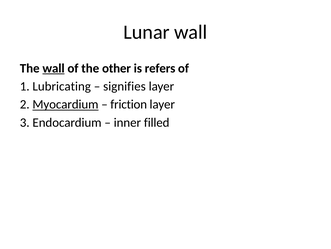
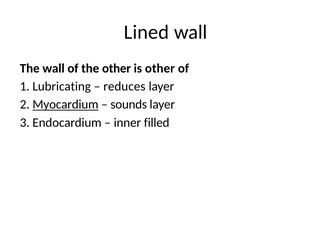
Lunar: Lunar -> Lined
wall at (54, 68) underline: present -> none
is refers: refers -> other
signifies: signifies -> reduces
friction: friction -> sounds
